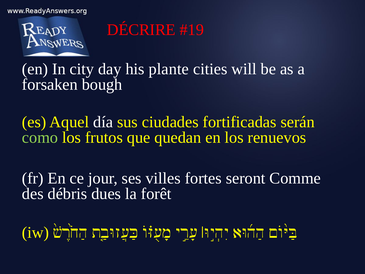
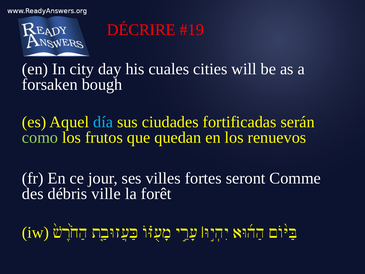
plante: plante -> cuales
día colour: white -> light blue
dues: dues -> ville
